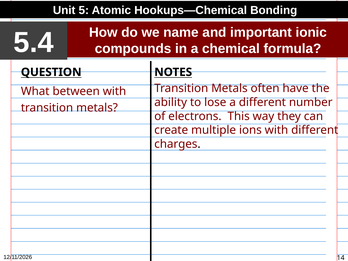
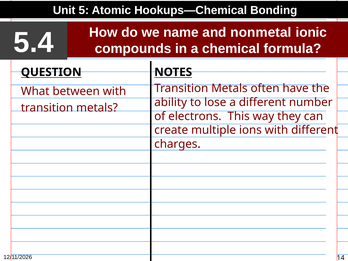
important: important -> nonmetal
